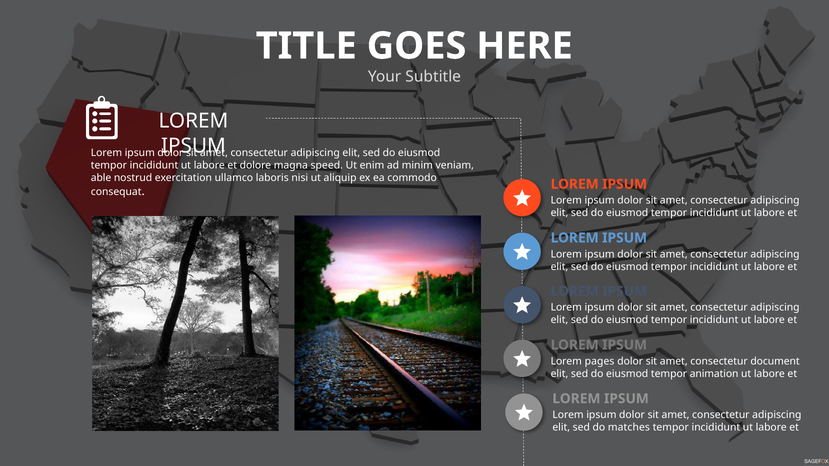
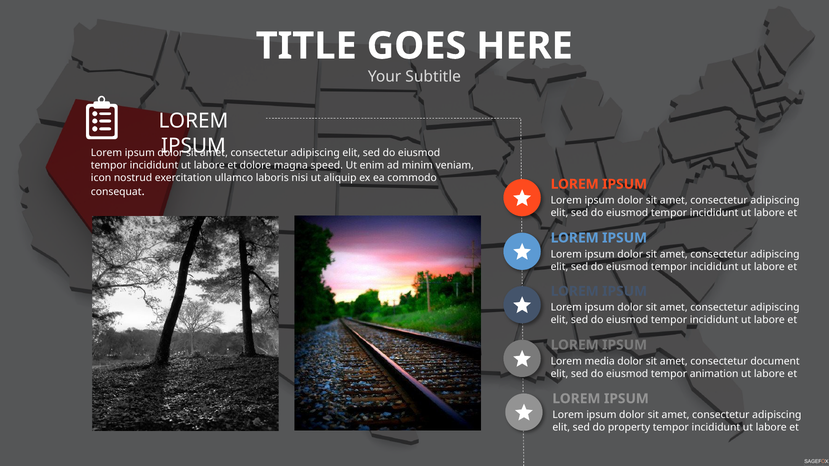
able: able -> icon
pages: pages -> media
matches: matches -> property
